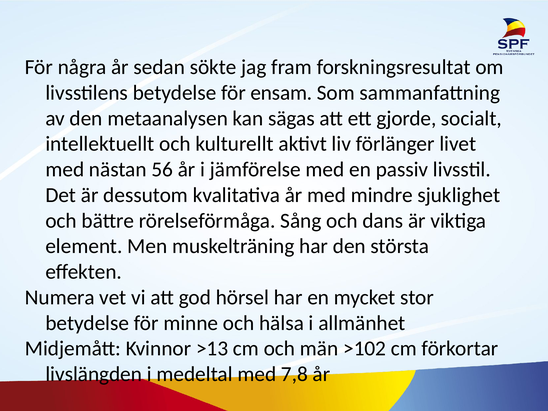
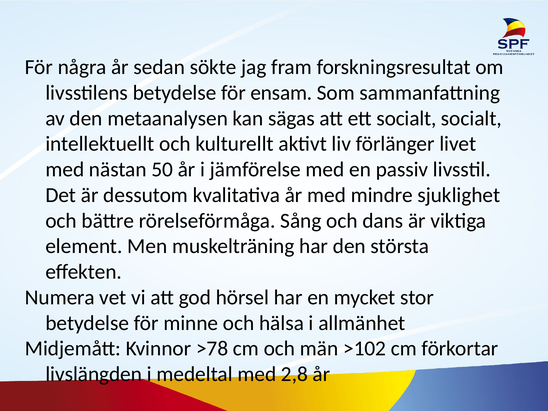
ett gjorde: gjorde -> socialt
56: 56 -> 50
>13: >13 -> >78
7,8: 7,8 -> 2,8
